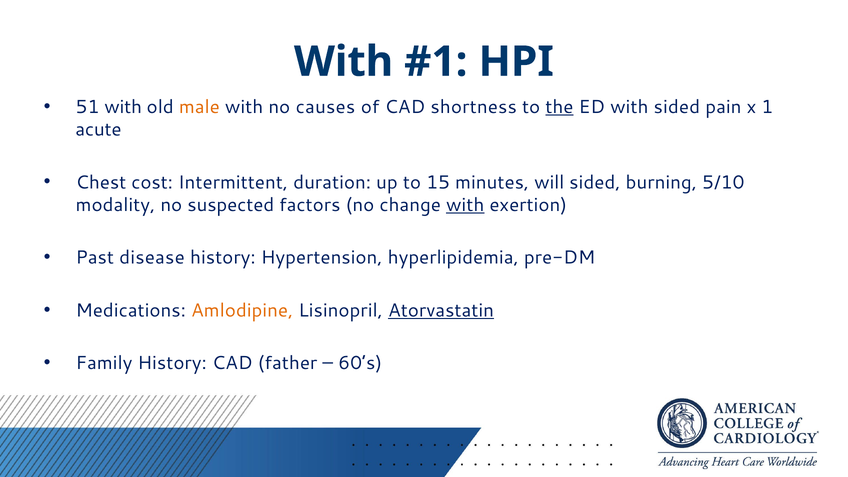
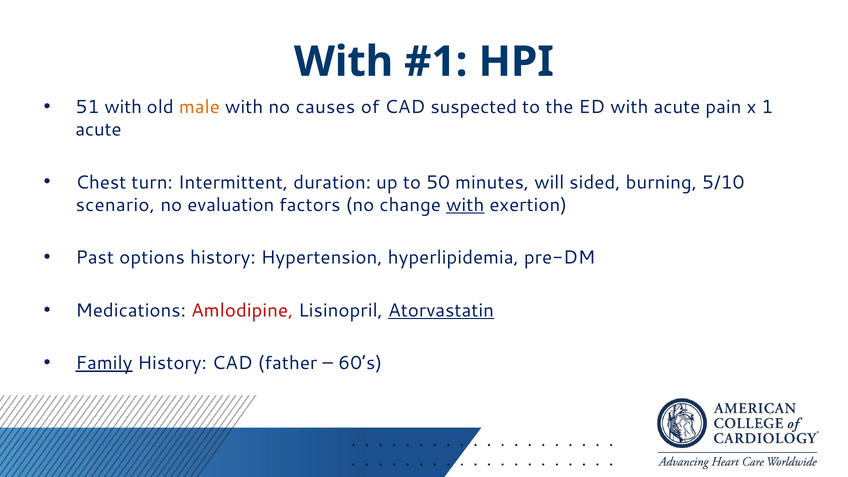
shortness: shortness -> suspected
the underline: present -> none
with sided: sided -> acute
cost: cost -> turn
15: 15 -> 50
modality: modality -> scenario
suspected: suspected -> evaluation
disease: disease -> options
Amlodipine colour: orange -> red
Family underline: none -> present
